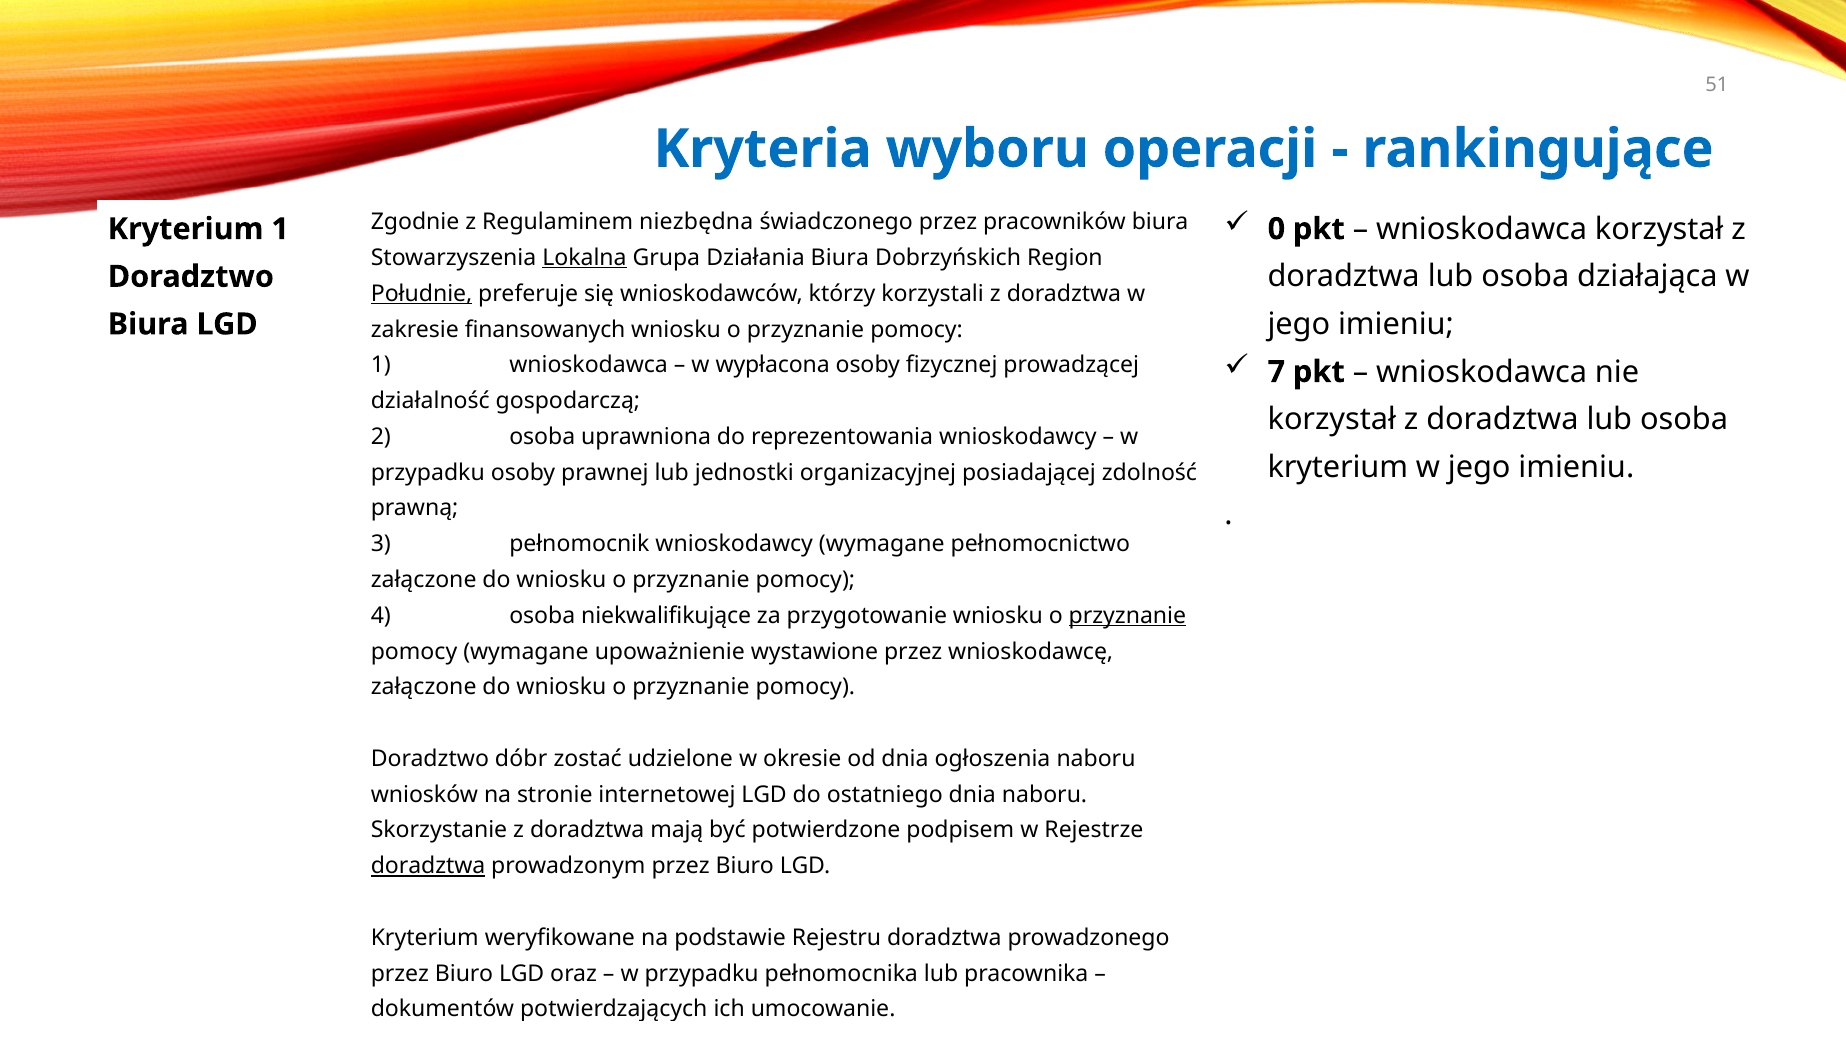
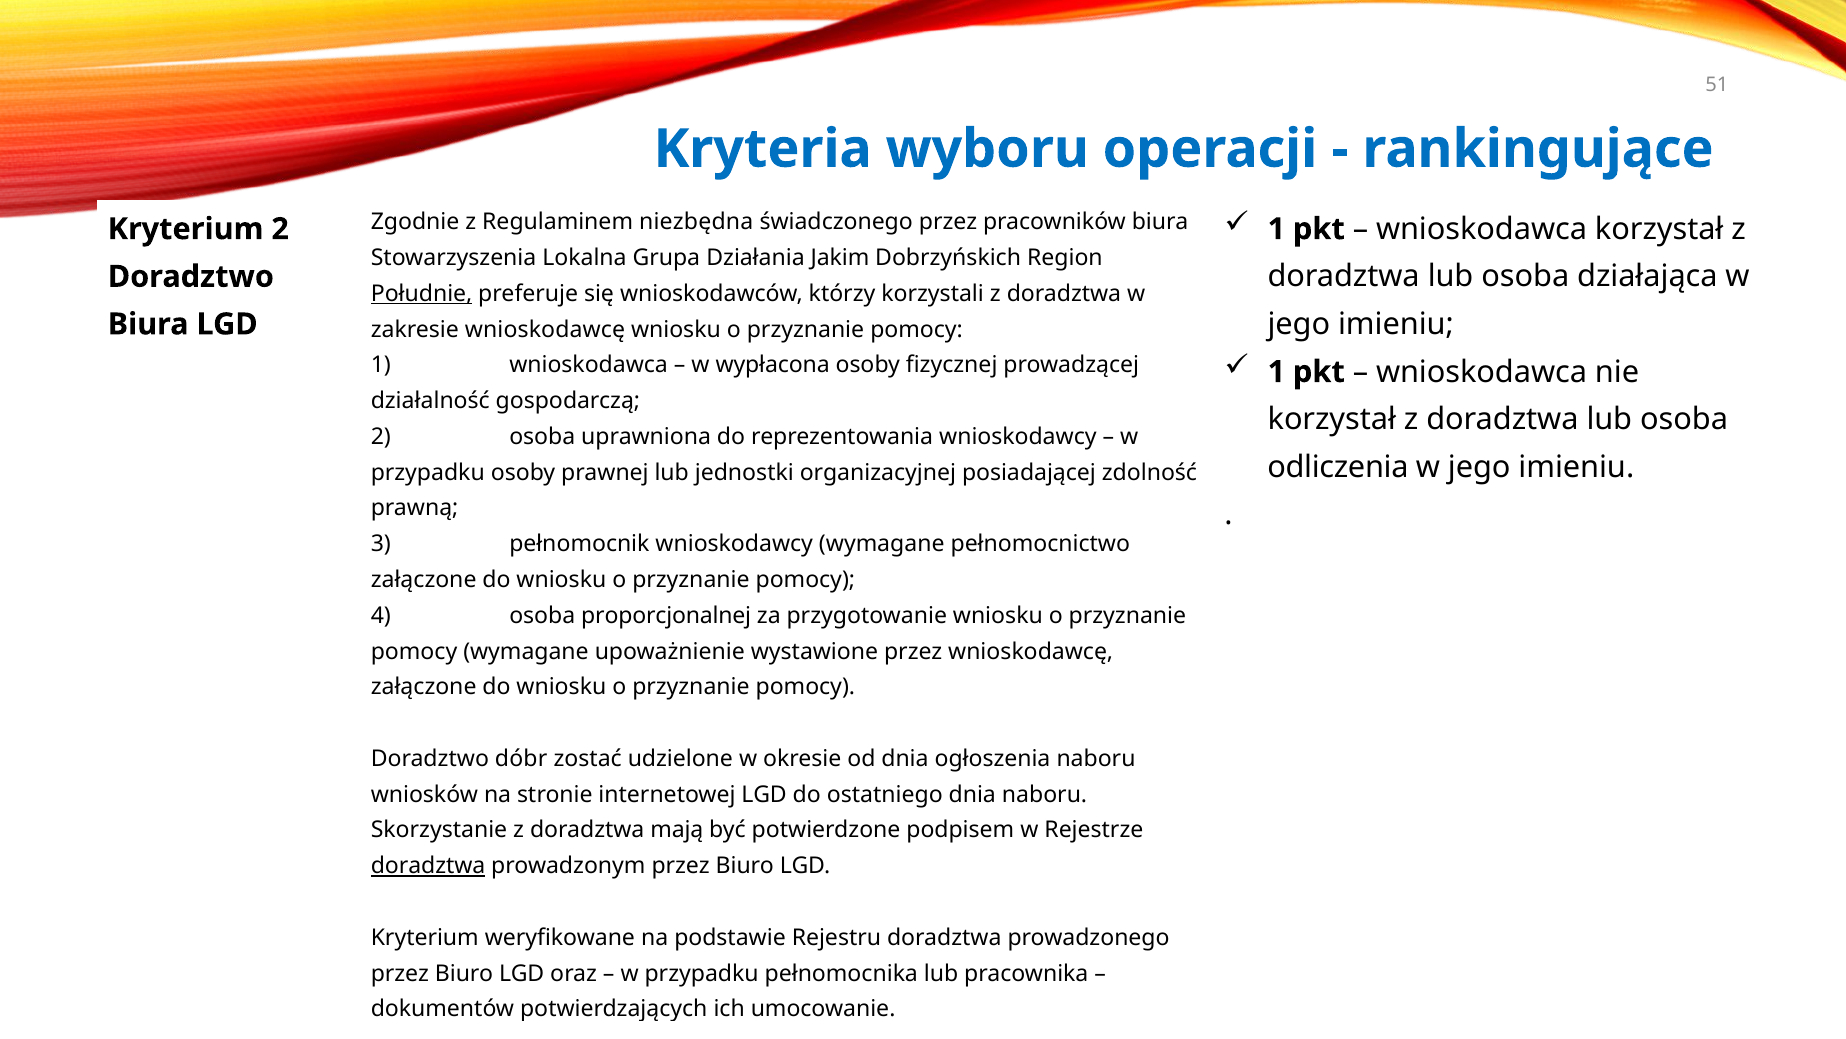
0 at (1276, 229): 0 -> 1
Kryterium 1: 1 -> 2
Lokalna underline: present -> none
Działania Biura: Biura -> Jakim
zakresie finansowanych: finansowanych -> wnioskodawcę
7 at (1276, 372): 7 -> 1
kryterium at (1338, 467): kryterium -> odliczenia
niekwalifikujące: niekwalifikujące -> proporcjonalnej
przyznanie at (1127, 615) underline: present -> none
